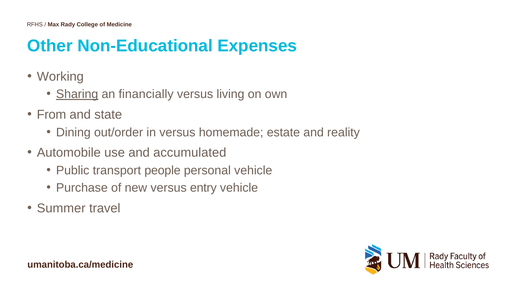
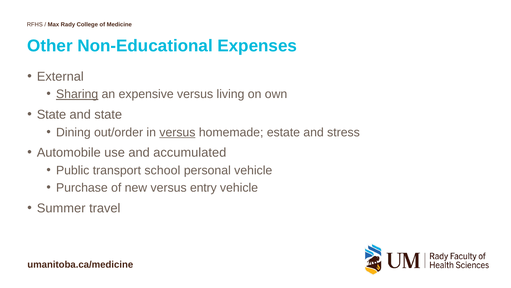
Working: Working -> External
financially: financially -> expensive
From at (51, 114): From -> State
versus at (177, 132) underline: none -> present
reality: reality -> stress
people: people -> school
